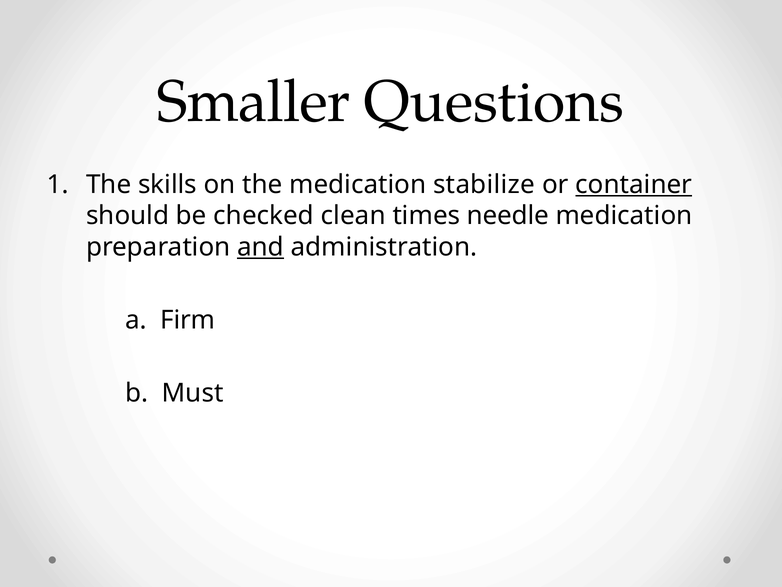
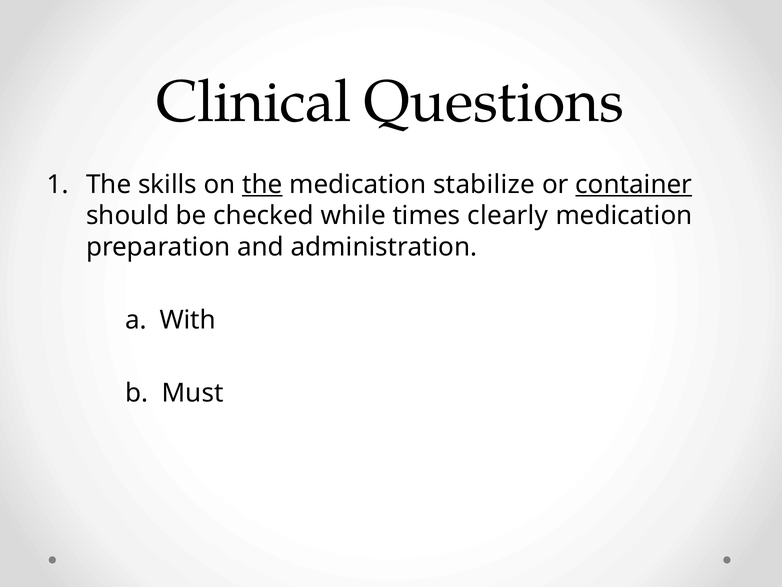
Smaller: Smaller -> Clinical
the at (262, 184) underline: none -> present
clean: clean -> while
needle: needle -> clearly
and underline: present -> none
Firm: Firm -> With
